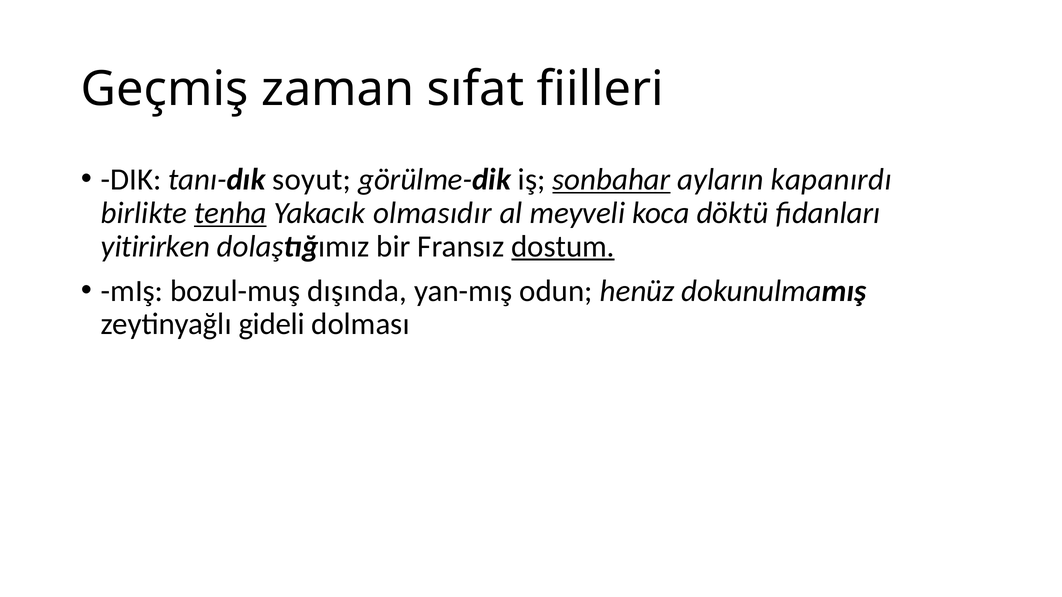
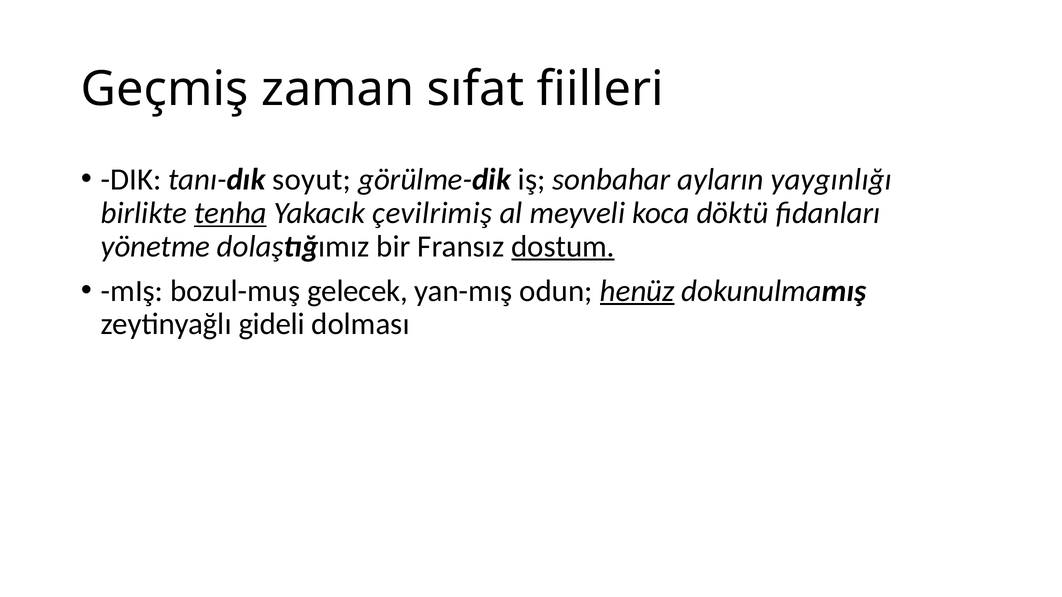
sonbahar underline: present -> none
kapanırdı: kapanırdı -> yaygınlığı
olmasıdır: olmasıdır -> çevilrimiş
yitirirken: yitirirken -> yönetme
dışında: dışında -> gelecek
henüz underline: none -> present
